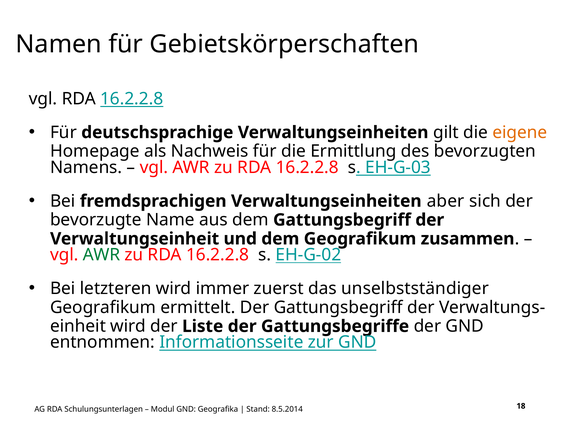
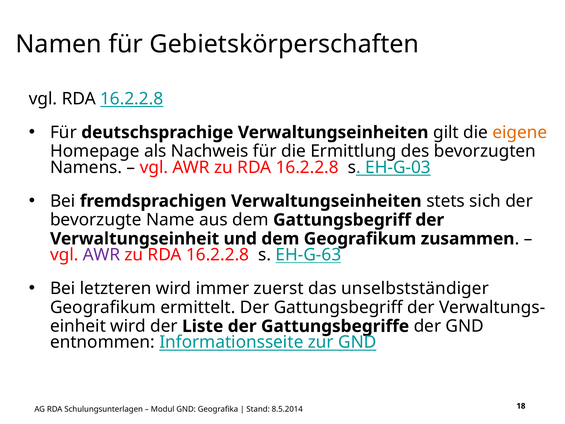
aber: aber -> stets
AWR at (102, 255) colour: green -> purple
EH-G-02: EH-G-02 -> EH-G-63
